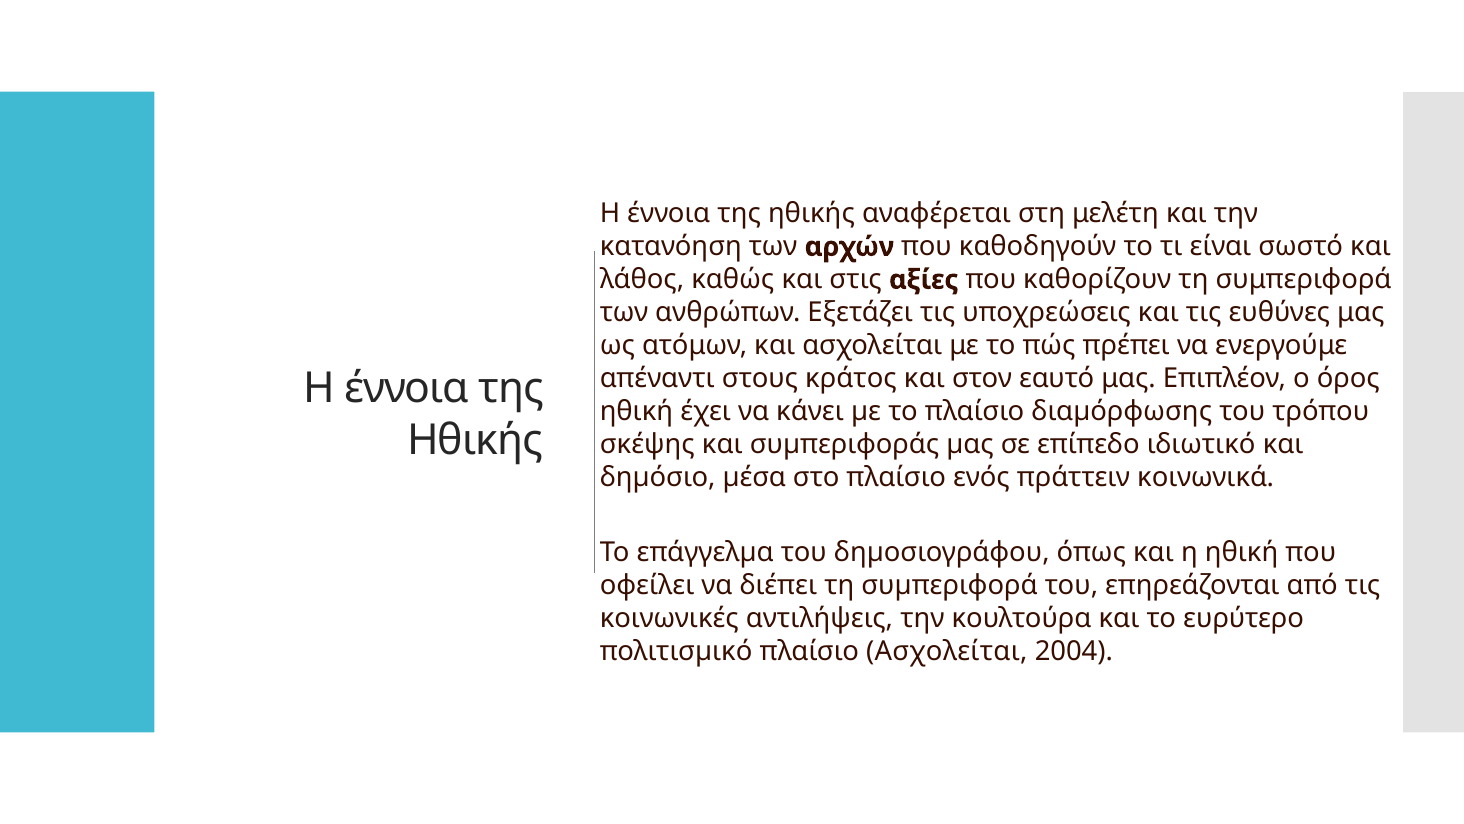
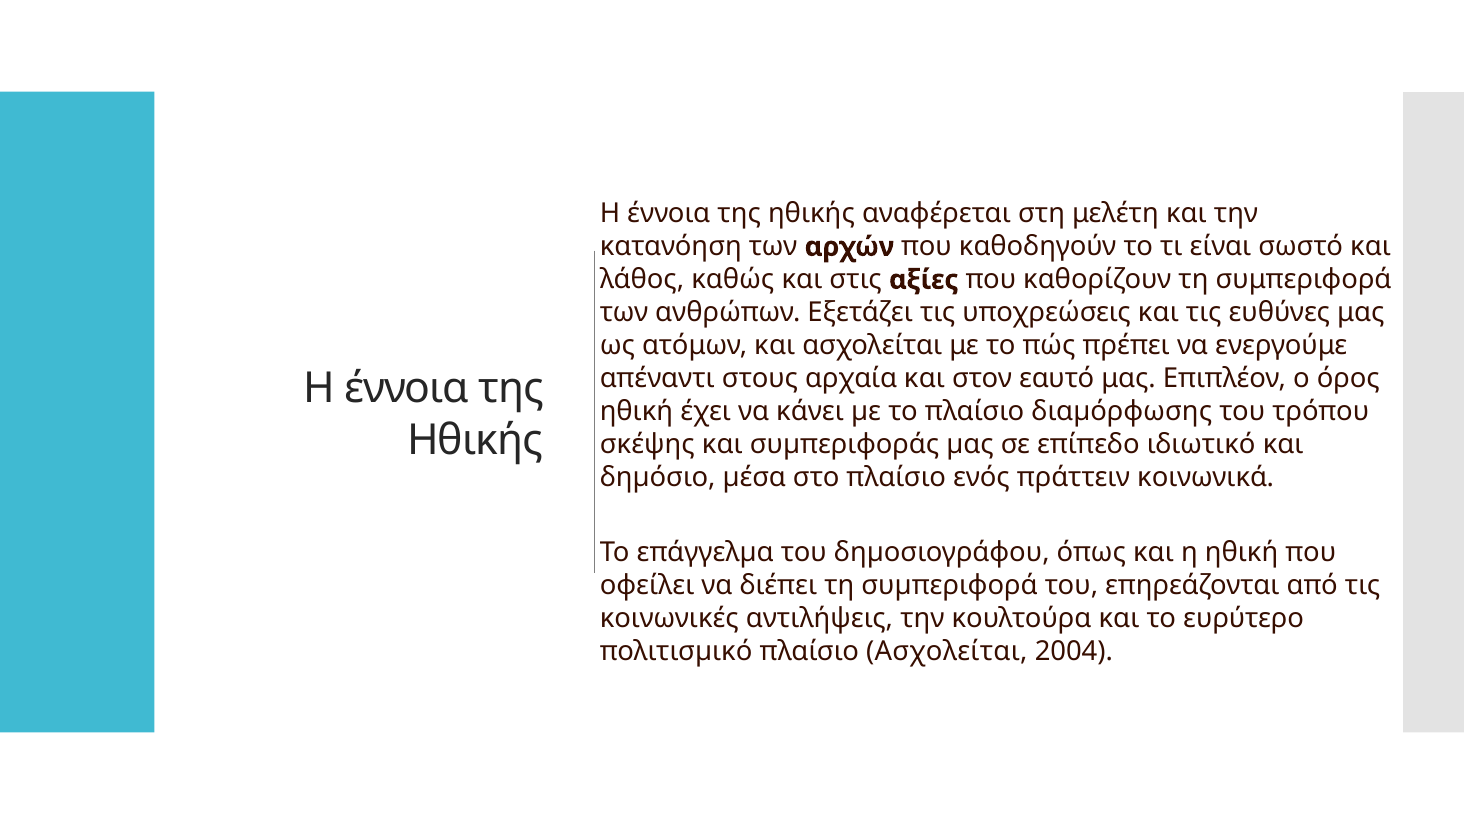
κράτος: κράτος -> αρχαία
